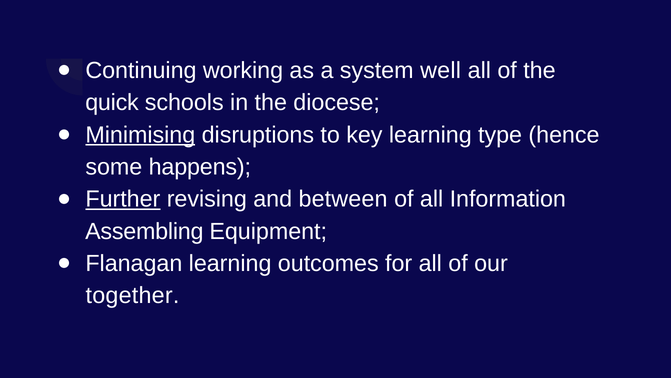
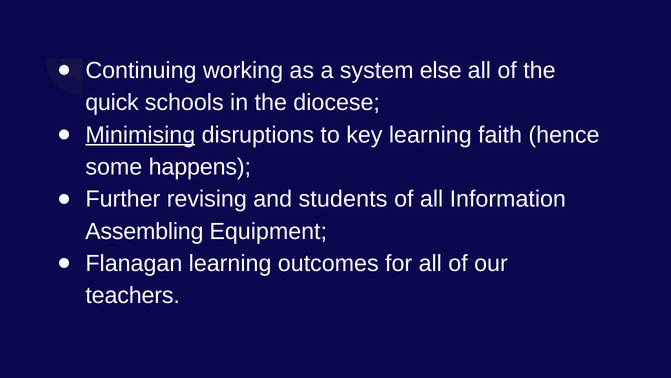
well: well -> else
type: type -> faith
Further underline: present -> none
between: between -> students
together: together -> teachers
